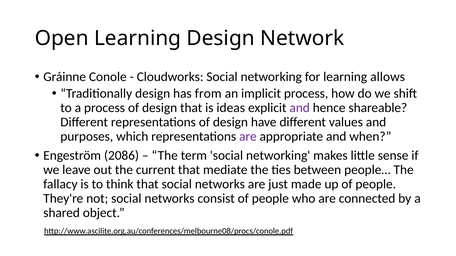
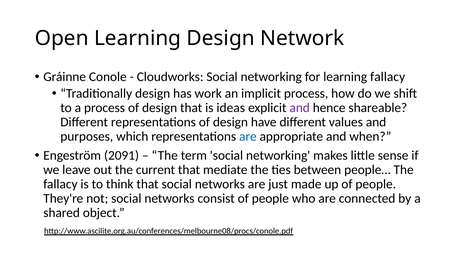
learning allows: allows -> fallacy
from: from -> work
are at (248, 137) colour: purple -> blue
2086: 2086 -> 2091
